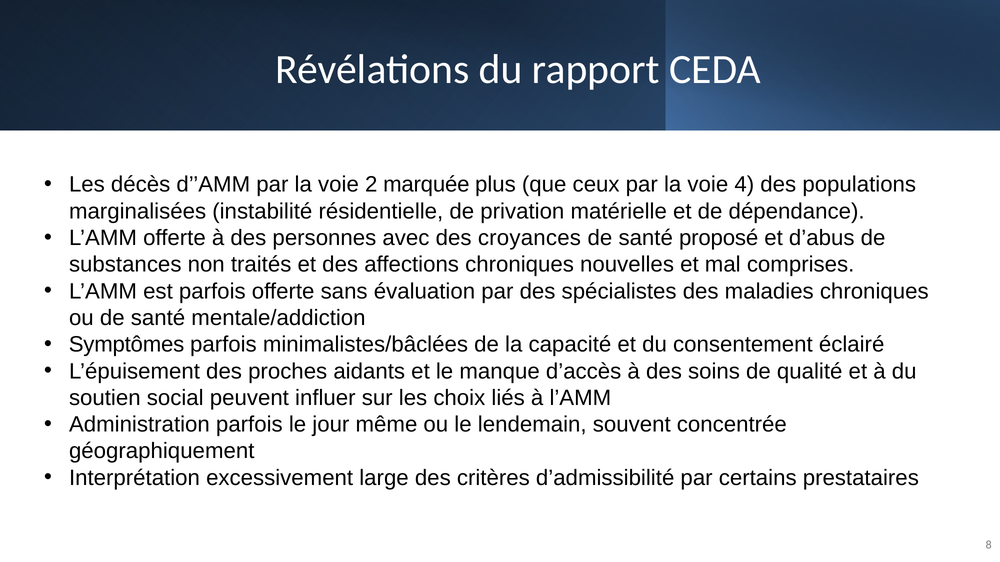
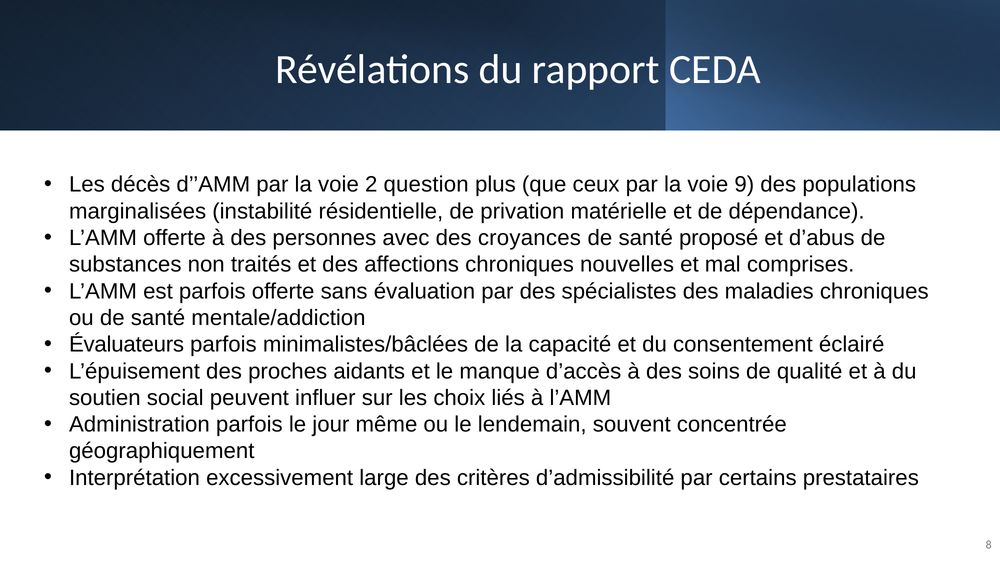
marquée: marquée -> question
4: 4 -> 9
Symptômes: Symptômes -> Évaluateurs
